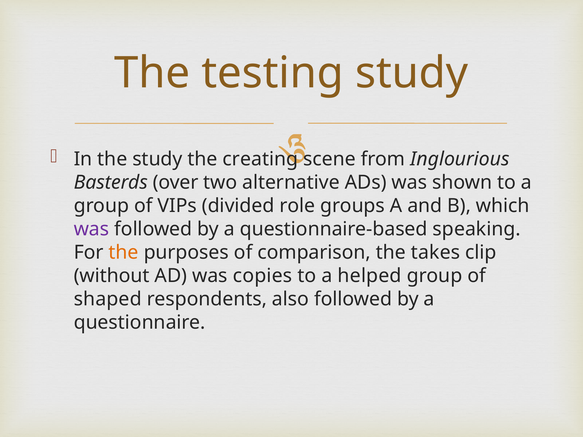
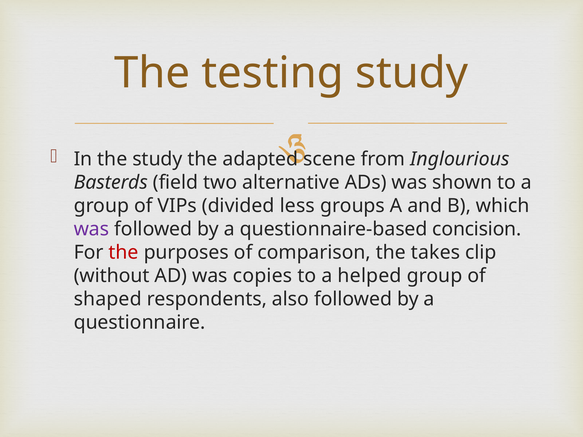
creating: creating -> adapted
over: over -> field
role: role -> less
speaking: speaking -> concision
the at (124, 253) colour: orange -> red
